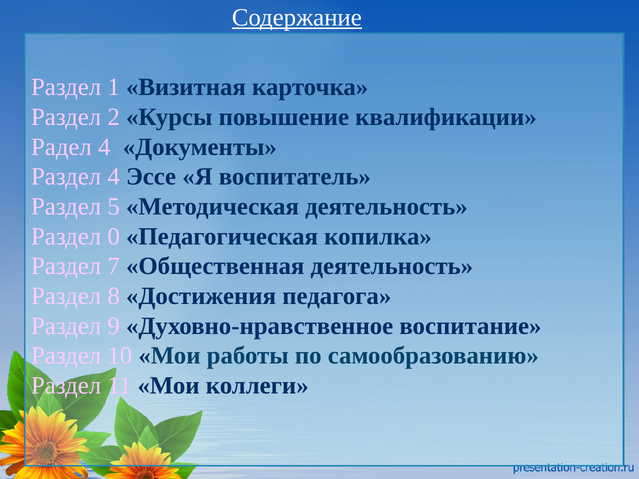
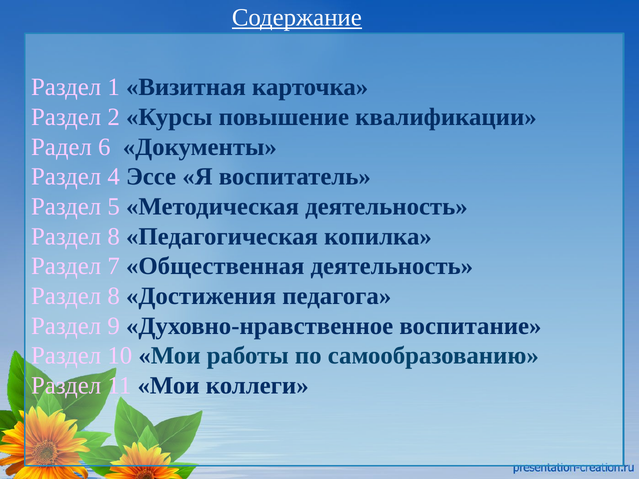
Радел 4: 4 -> 6
0 at (114, 236): 0 -> 8
